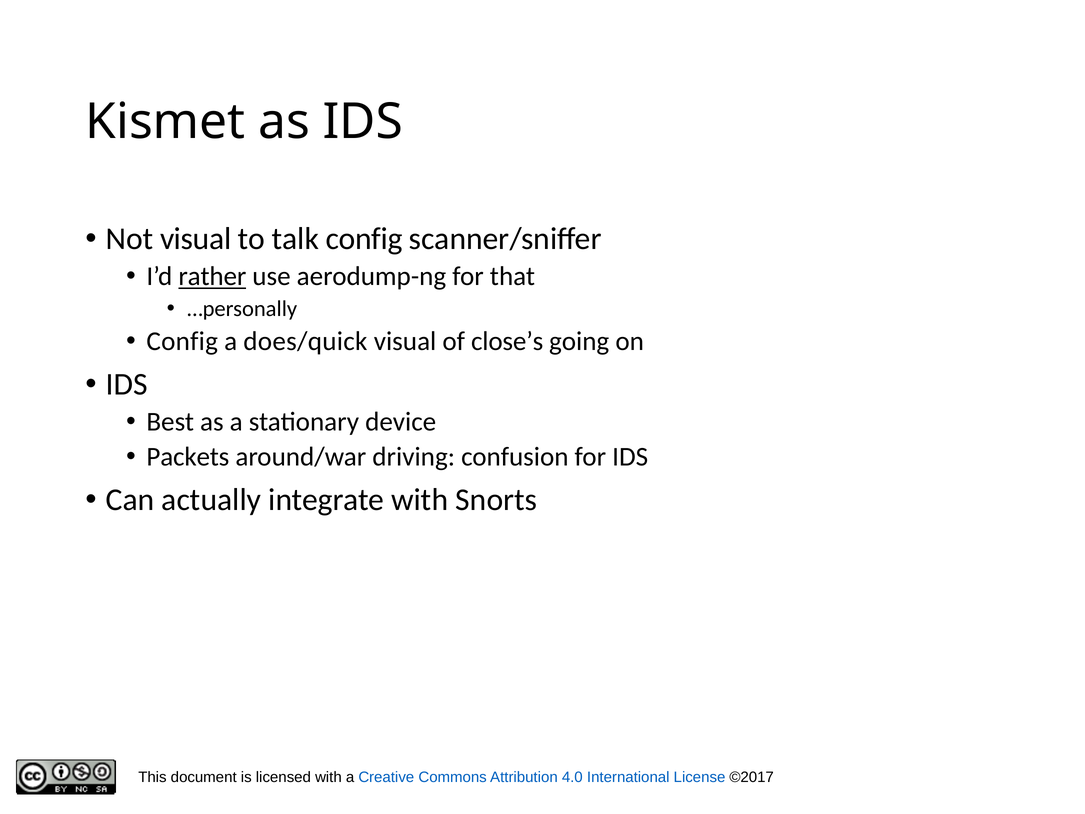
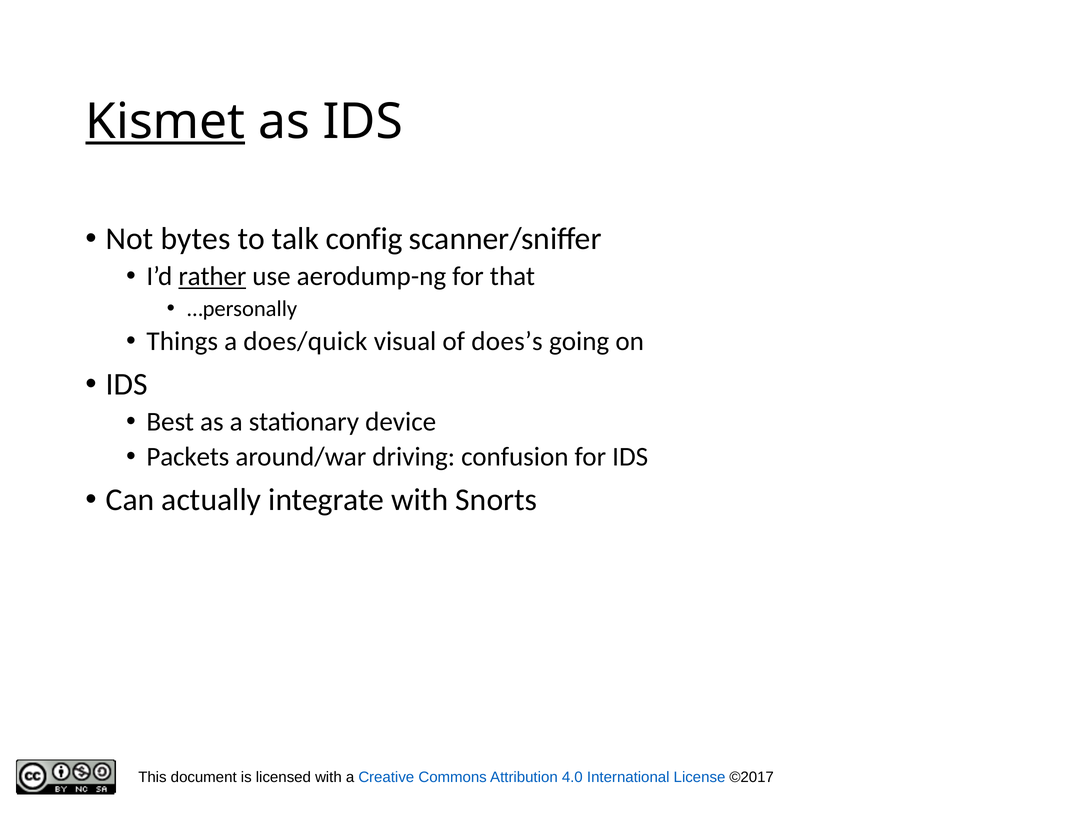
Kismet underline: none -> present
Not visual: visual -> bytes
Config at (182, 341): Config -> Things
close’s: close’s -> does’s
